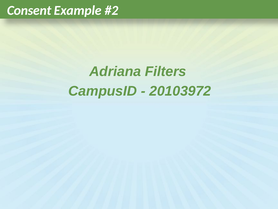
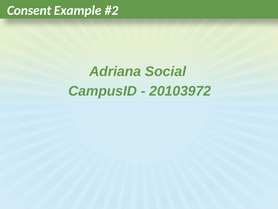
Filters: Filters -> Social
